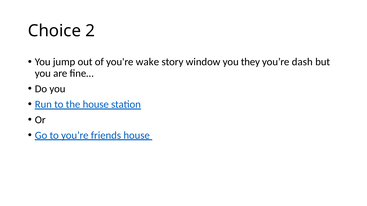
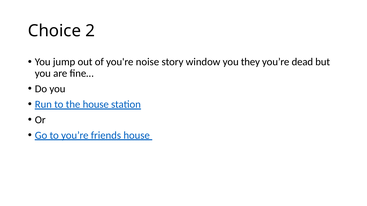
wake: wake -> noise
dash: dash -> dead
